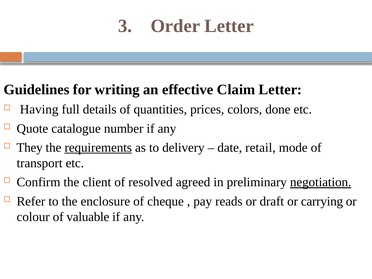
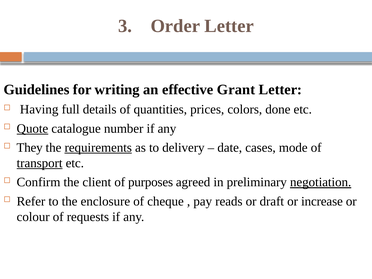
Claim: Claim -> Grant
Quote underline: none -> present
retail: retail -> cases
transport underline: none -> present
resolved: resolved -> purposes
carrying: carrying -> increase
valuable: valuable -> requests
